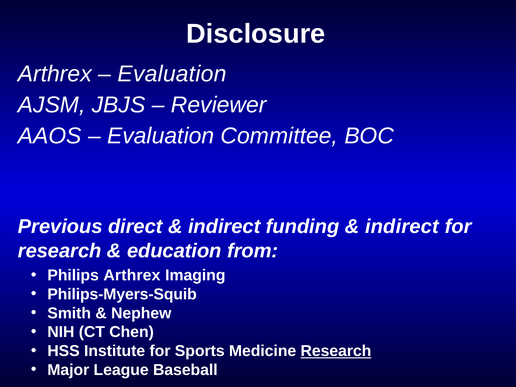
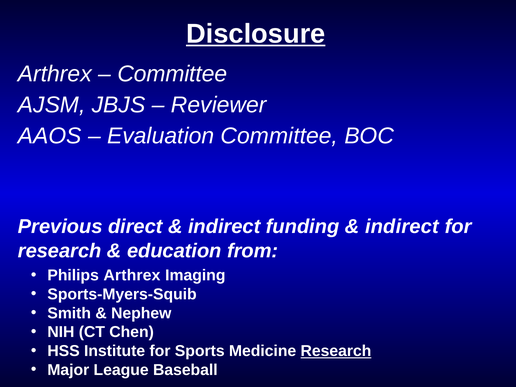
Disclosure underline: none -> present
Evaluation at (172, 74): Evaluation -> Committee
Philips-Myers-Squib: Philips-Myers-Squib -> Sports-Myers-Squib
